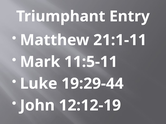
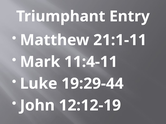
11:5-11: 11:5-11 -> 11:4-11
